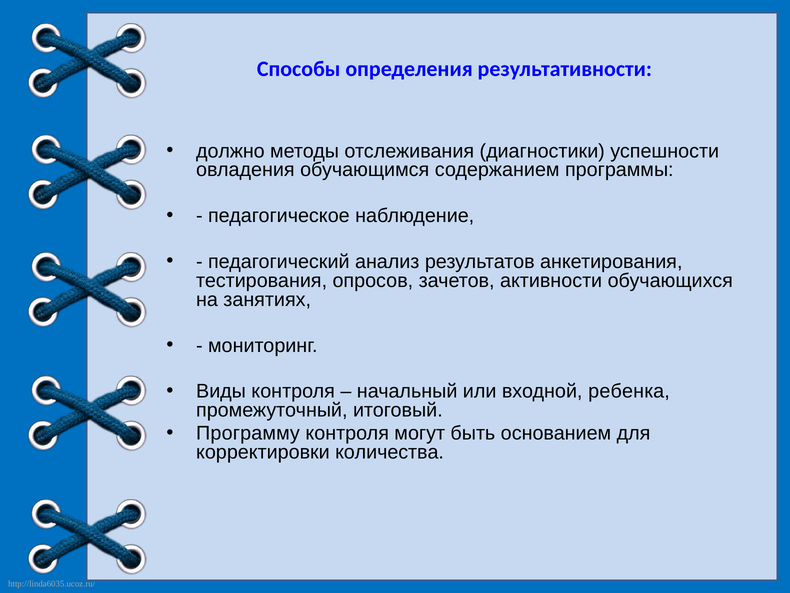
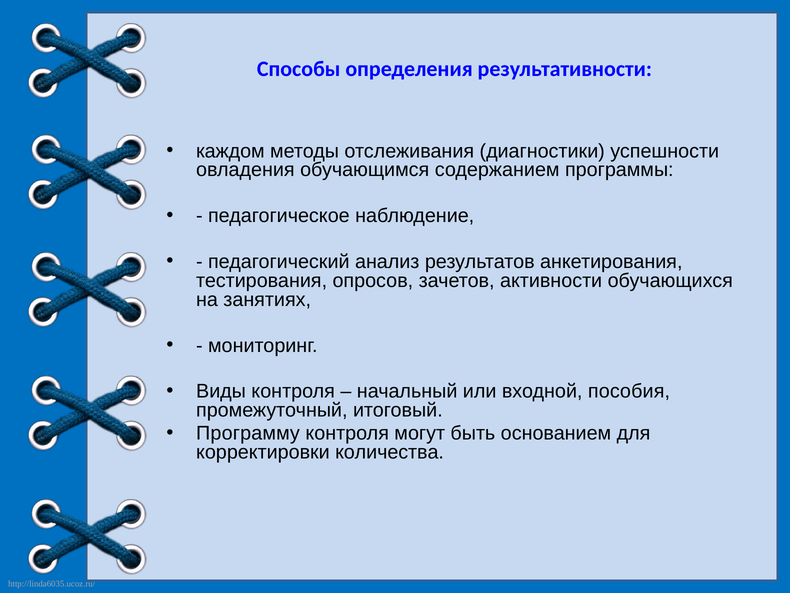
должно: должно -> каждом
ребенка: ребенка -> пособия
